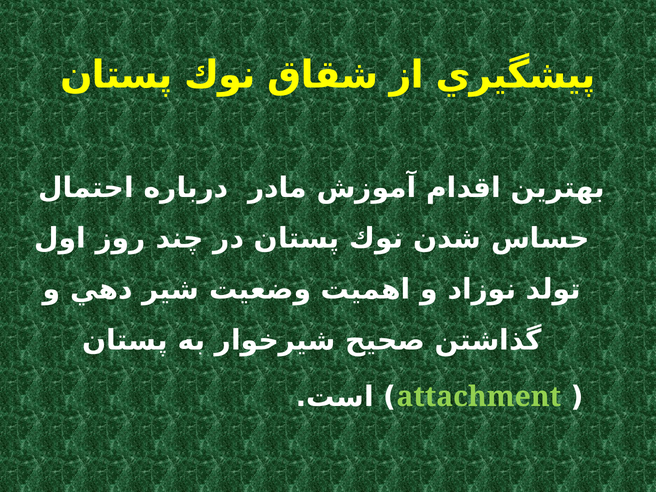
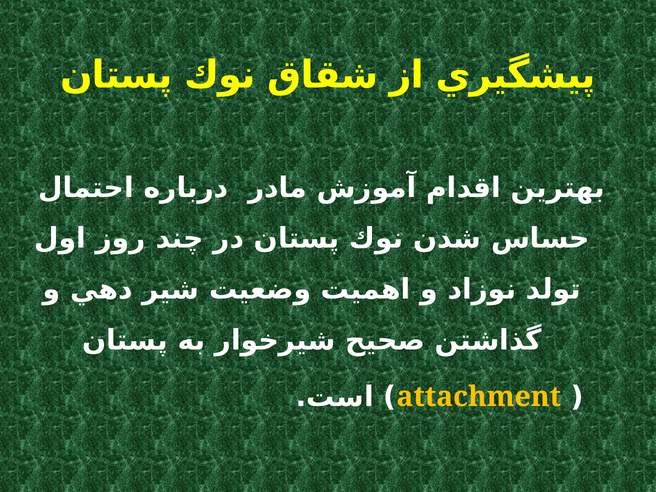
attachment colour: light green -> yellow
